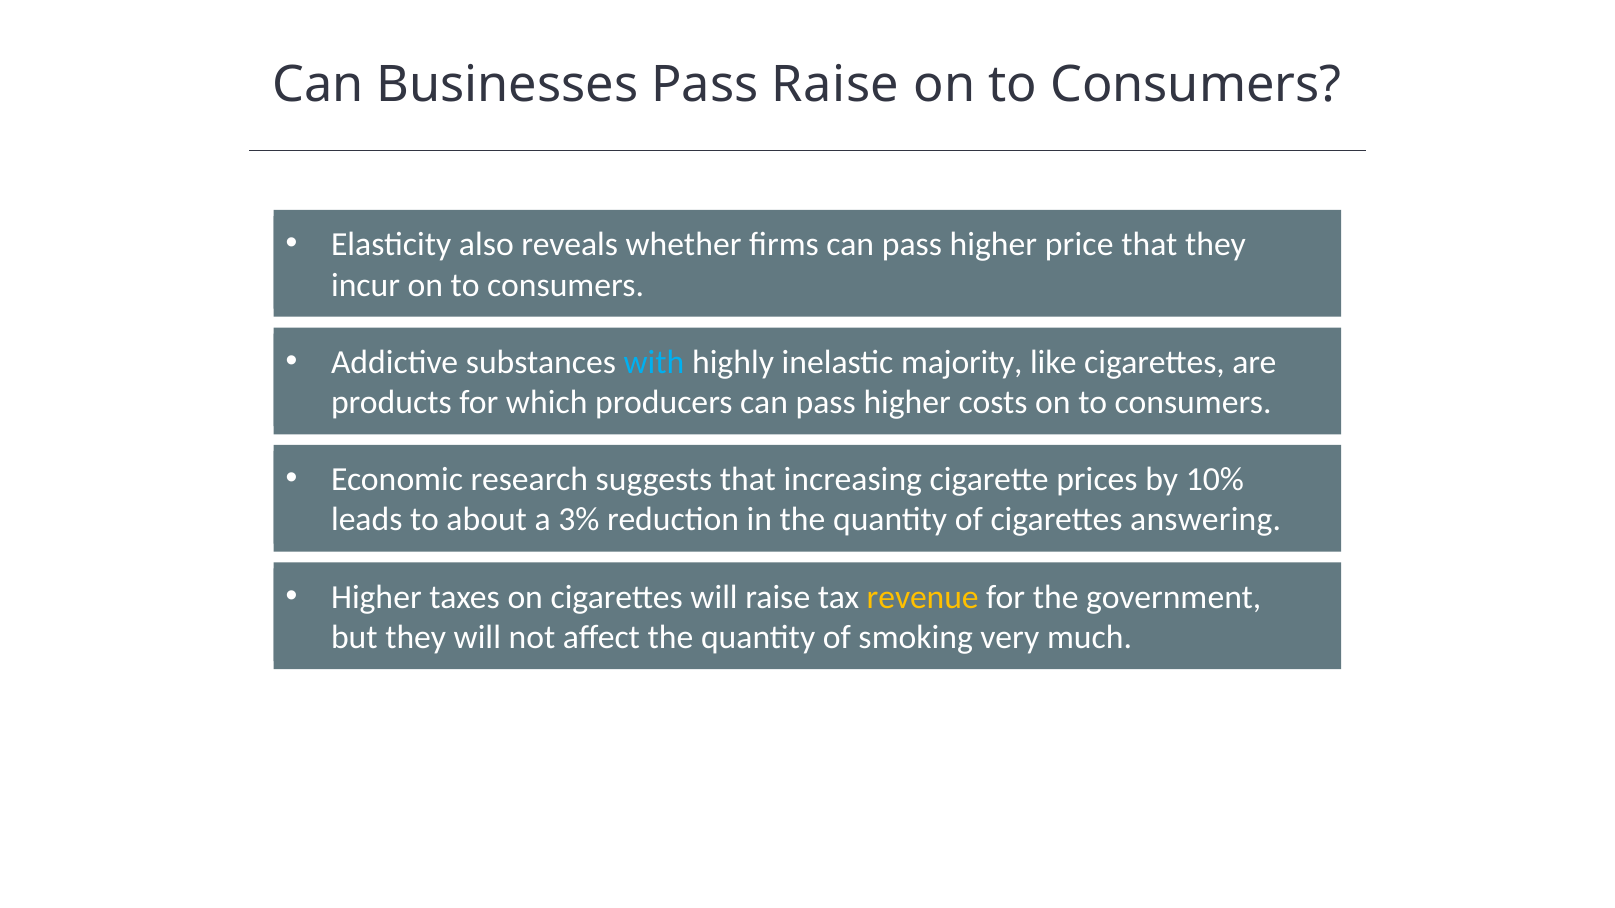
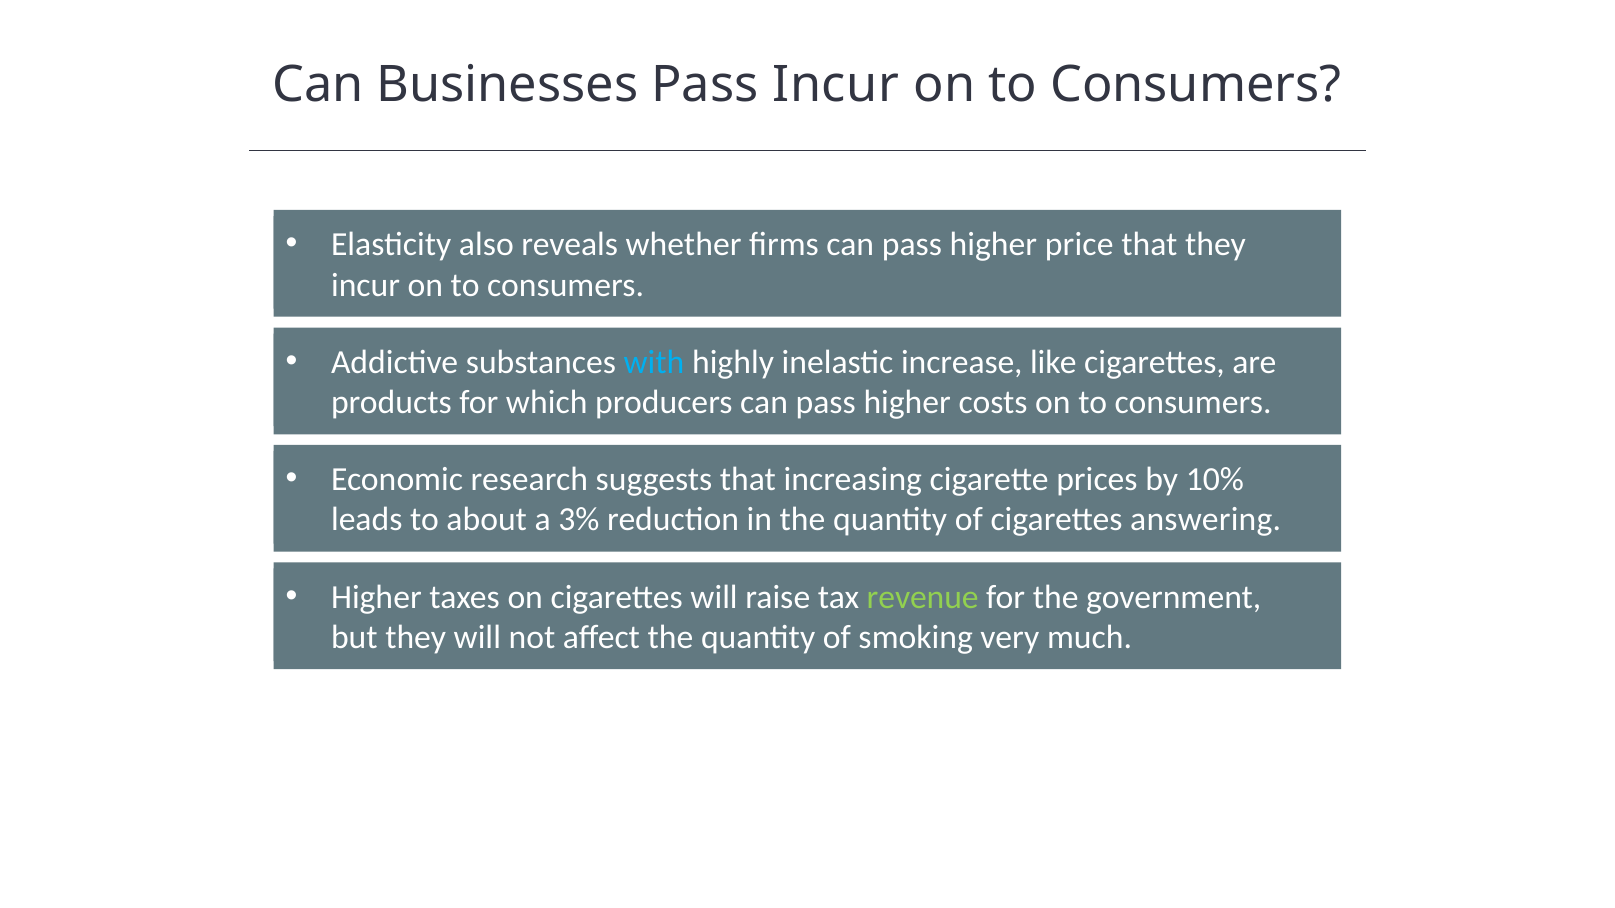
Pass Raise: Raise -> Incur
majority: majority -> increase
revenue colour: yellow -> light green
